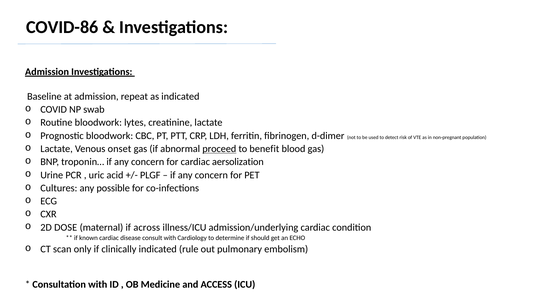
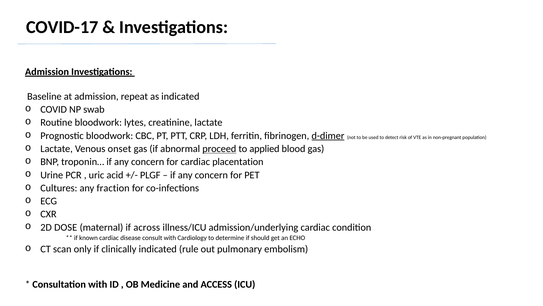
COVID-86: COVID-86 -> COVID-17
d-dimer underline: none -> present
benefit: benefit -> applied
aersolization: aersolization -> placentation
possible: possible -> fraction
